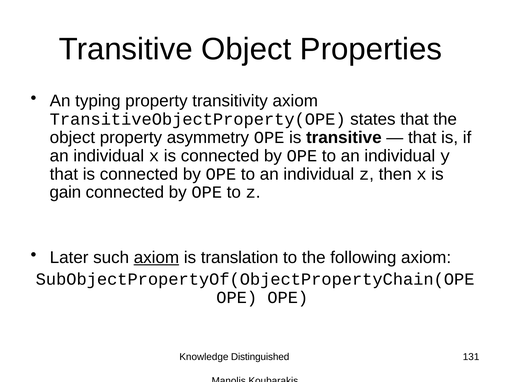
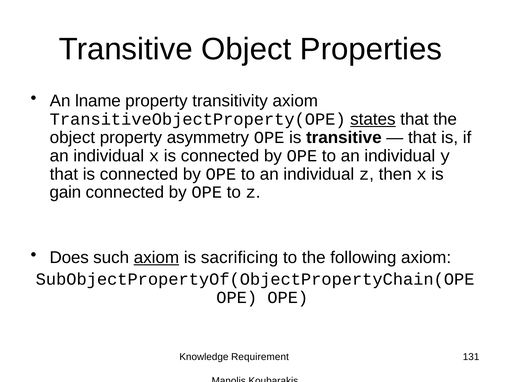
typing: typing -> lname
states underline: none -> present
Later: Later -> Does
translation: translation -> sacrificing
Distinguished: Distinguished -> Requirement
